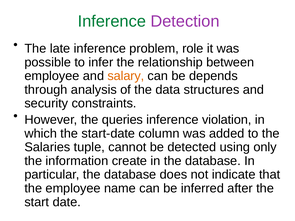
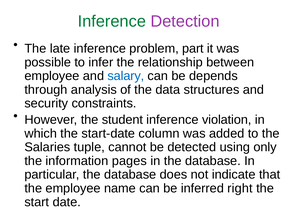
role: role -> part
salary colour: orange -> blue
queries: queries -> student
create: create -> pages
after: after -> right
